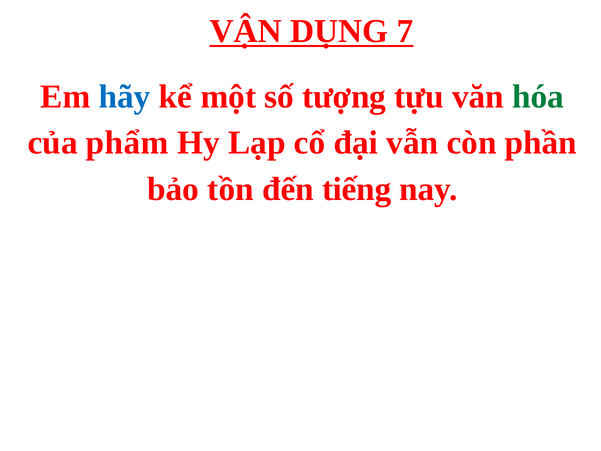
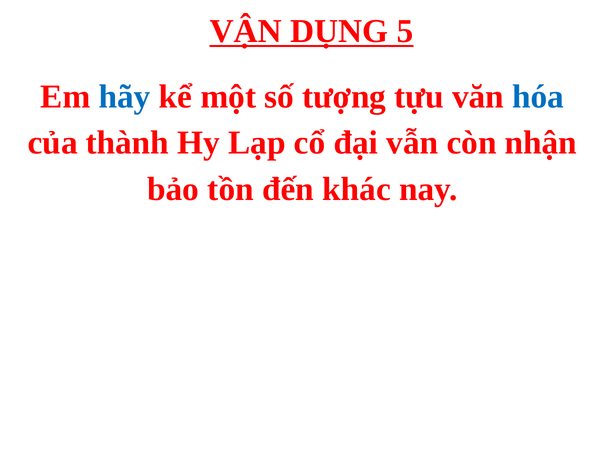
7: 7 -> 5
hóa colour: green -> blue
phẩm: phẩm -> thành
phần: phần -> nhận
tiếng: tiếng -> khác
